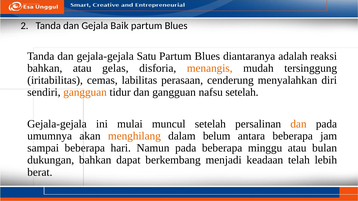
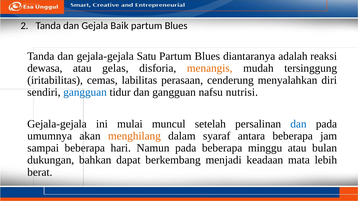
bahkan at (45, 68): bahkan -> dewasa
gangguan at (85, 92) colour: orange -> blue
nafsu setelah: setelah -> nutrisi
dan at (298, 124) colour: orange -> blue
belum: belum -> syaraf
telah: telah -> mata
